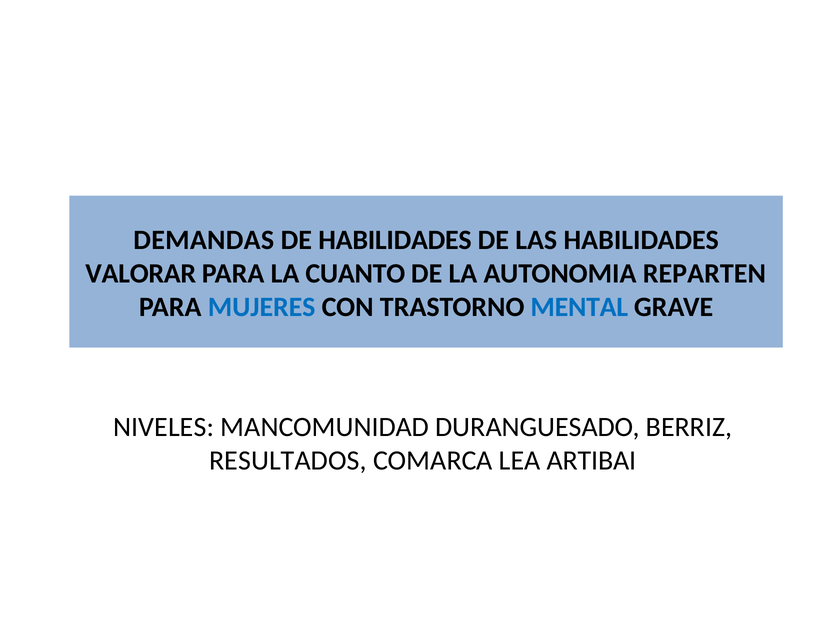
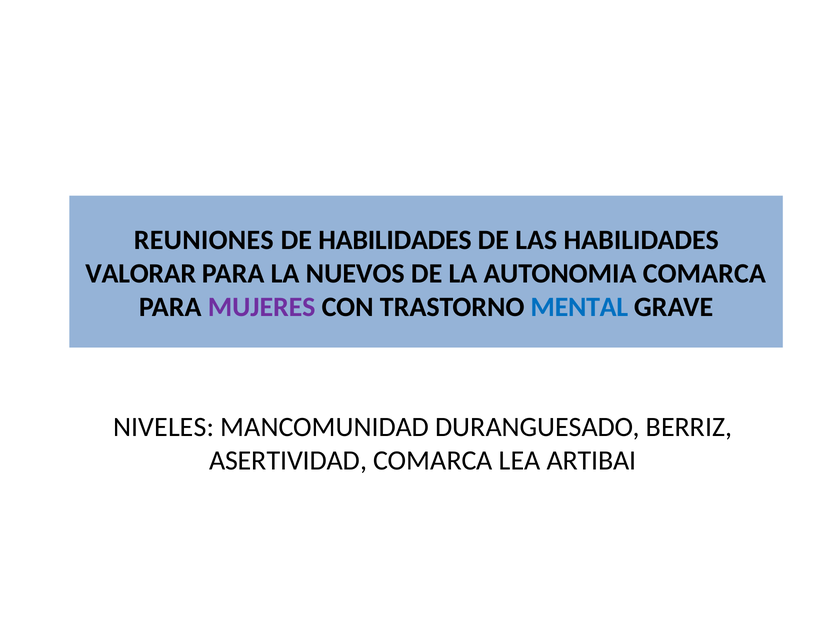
DEMANDAS: DEMANDAS -> REUNIONES
CUANTO: CUANTO -> NUEVOS
AUTONOMIA REPARTEN: REPARTEN -> COMARCA
MUJERES colour: blue -> purple
RESULTADOS: RESULTADOS -> ASERTIVIDAD
